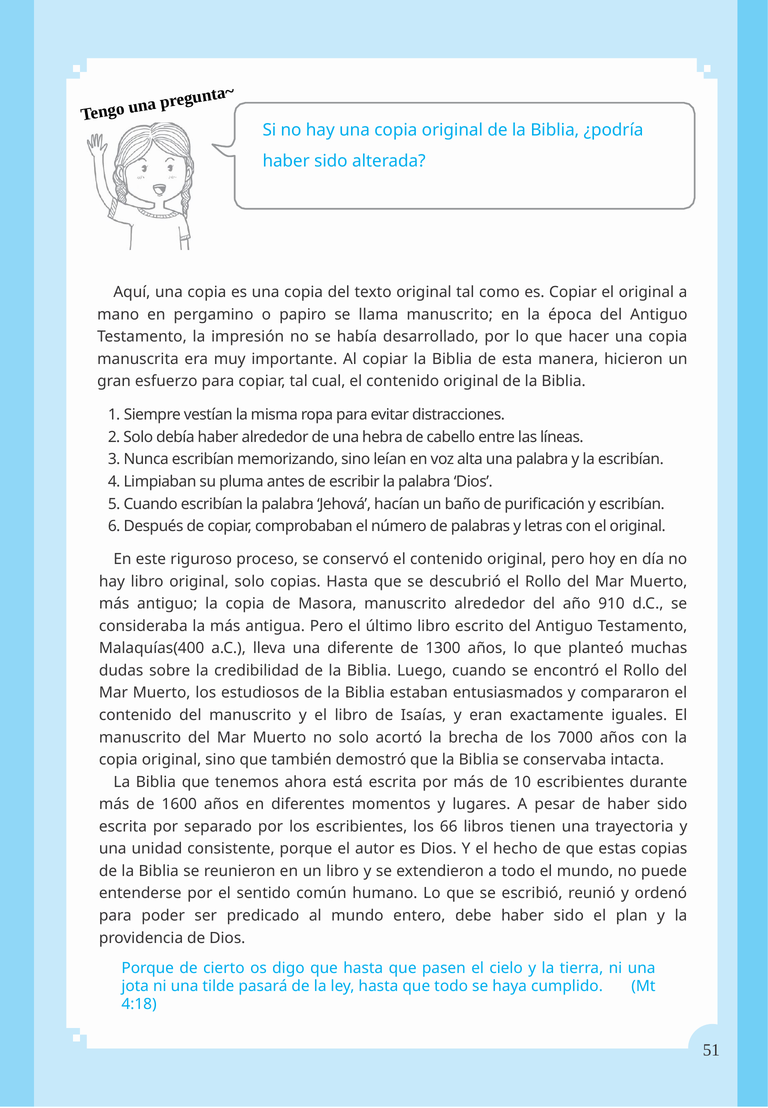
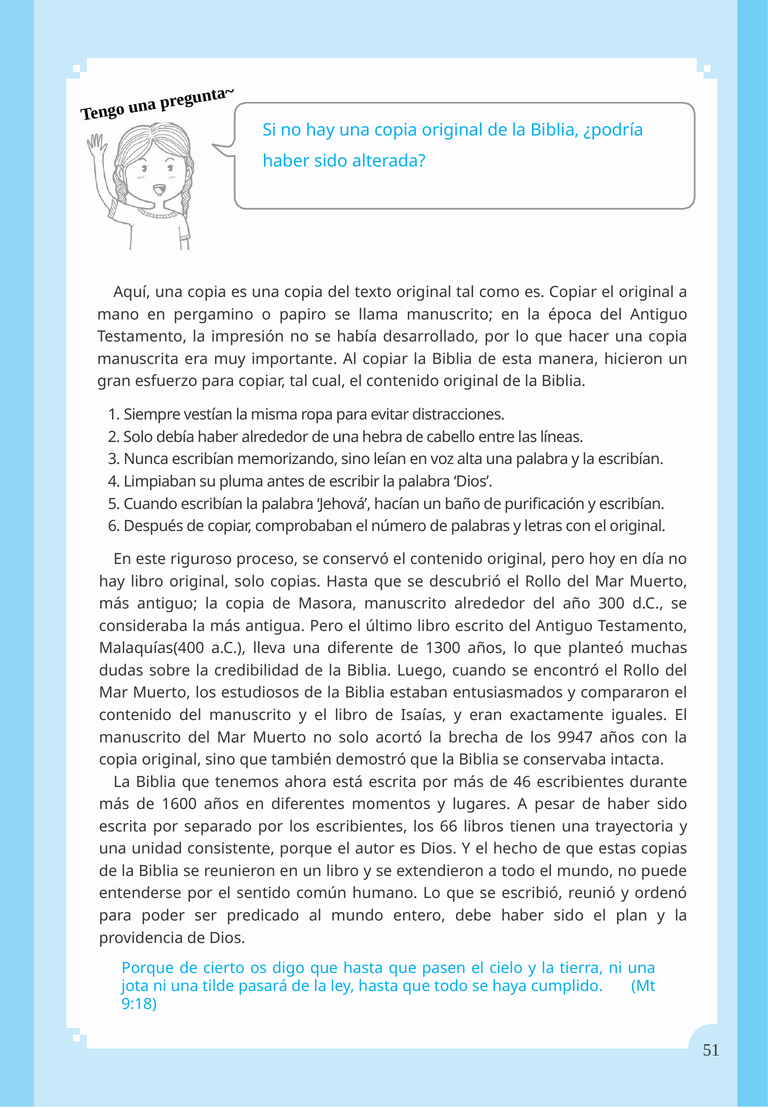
910: 910 -> 300
7000: 7000 -> 9947
10: 10 -> 46
4:18: 4:18 -> 9:18
